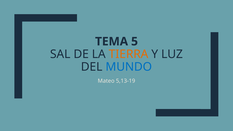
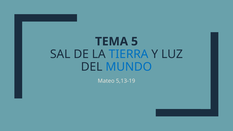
TIERRA colour: orange -> blue
